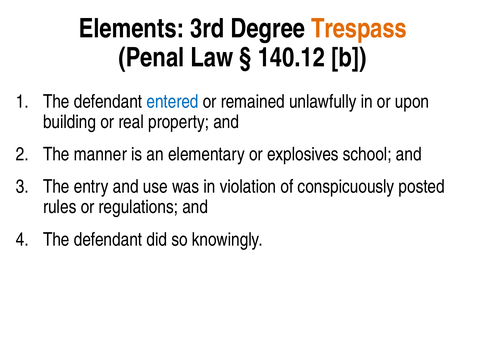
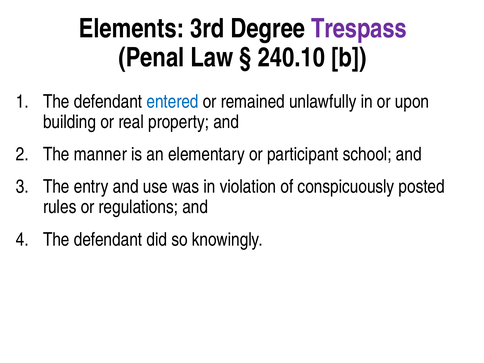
Trespass colour: orange -> purple
140.12: 140.12 -> 240.10
explosives: explosives -> participant
